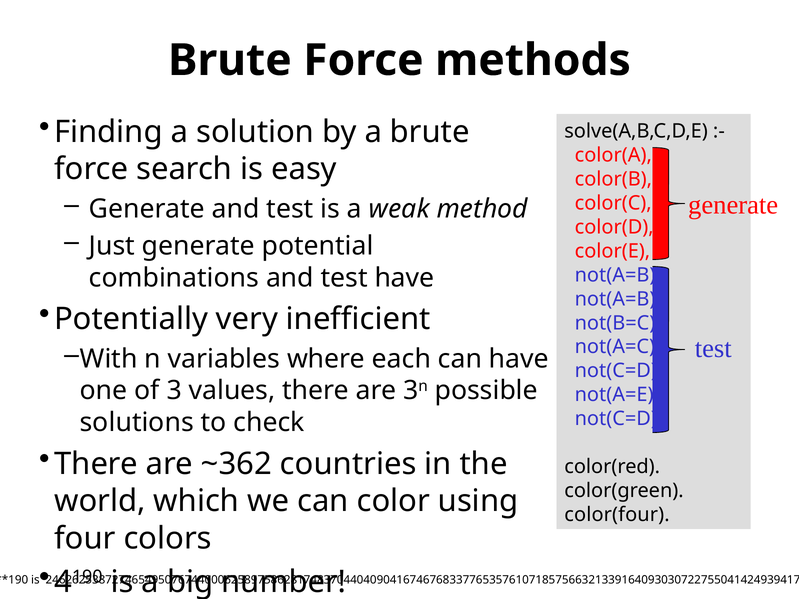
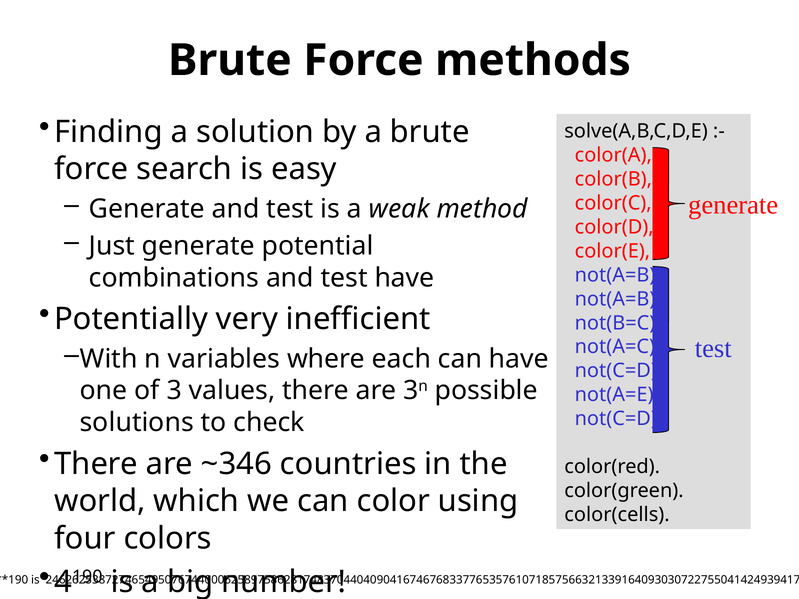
~362: ~362 -> ~346
color(four: color(four -> color(cells
